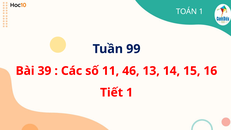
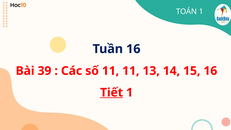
Tuần 99: 99 -> 16
11 46: 46 -> 11
Tiết underline: none -> present
